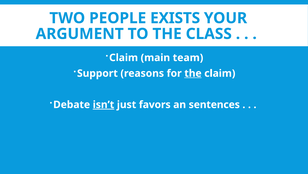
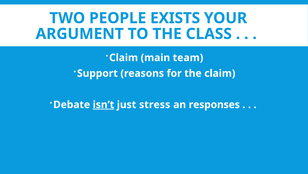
the at (193, 73) underline: present -> none
favors: favors -> stress
sentences: sentences -> responses
